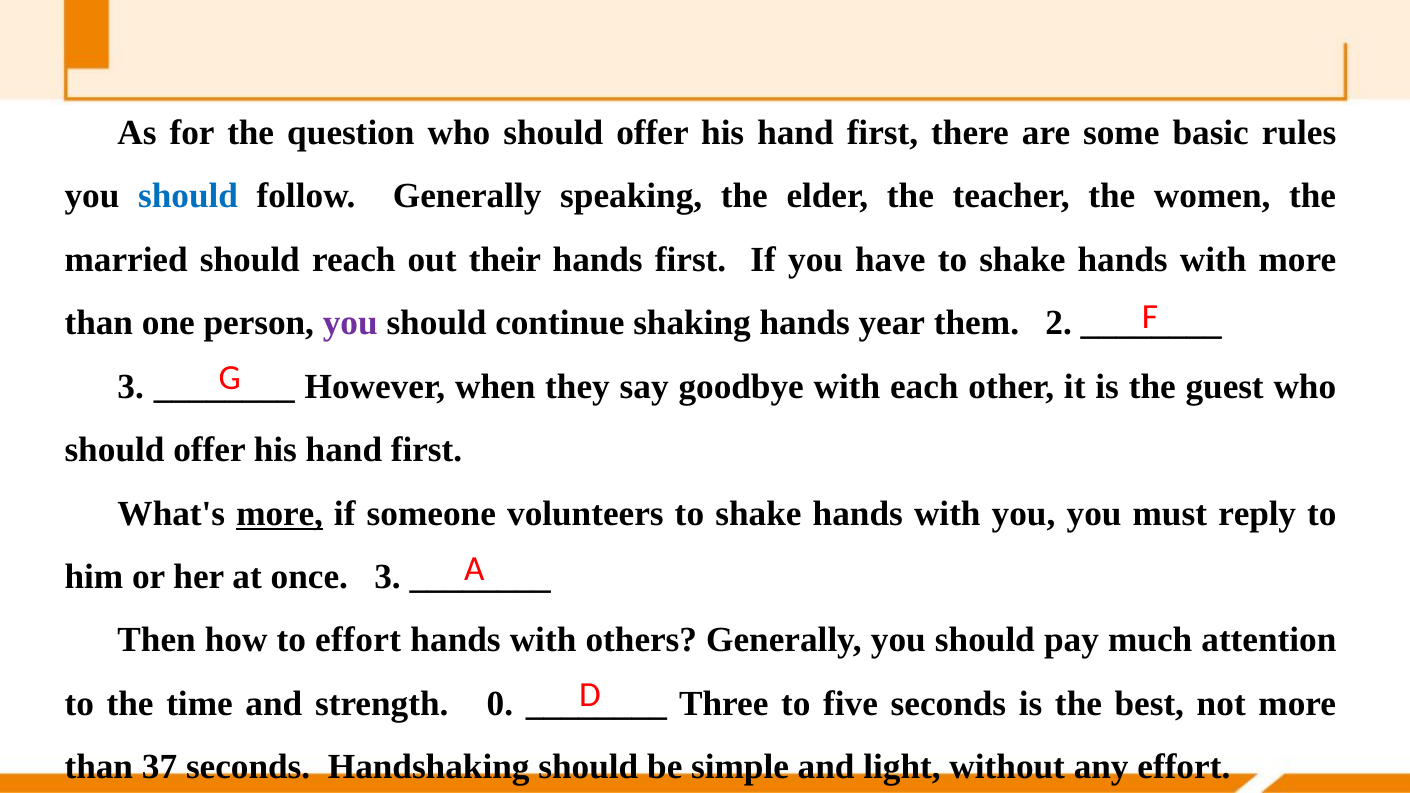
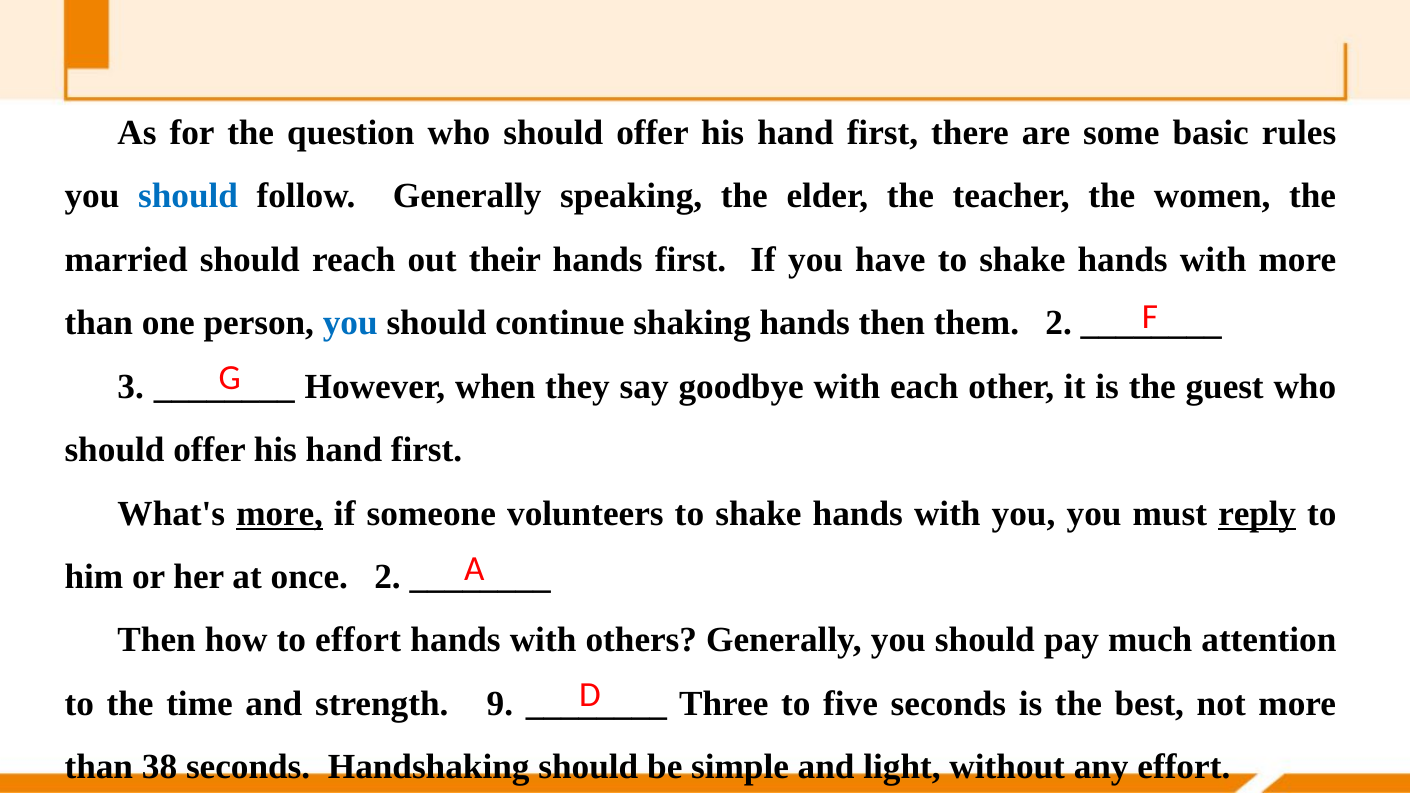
you at (350, 323) colour: purple -> blue
hands year: year -> then
reply underline: none -> present
once 3: 3 -> 2
0: 0 -> 9
37: 37 -> 38
